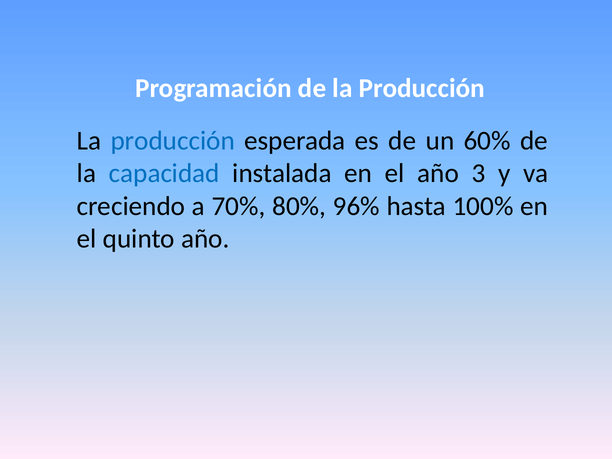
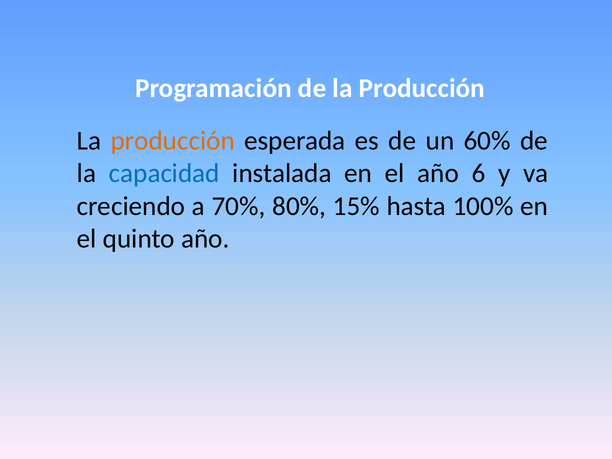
producción at (173, 141) colour: blue -> orange
3: 3 -> 6
96%: 96% -> 15%
